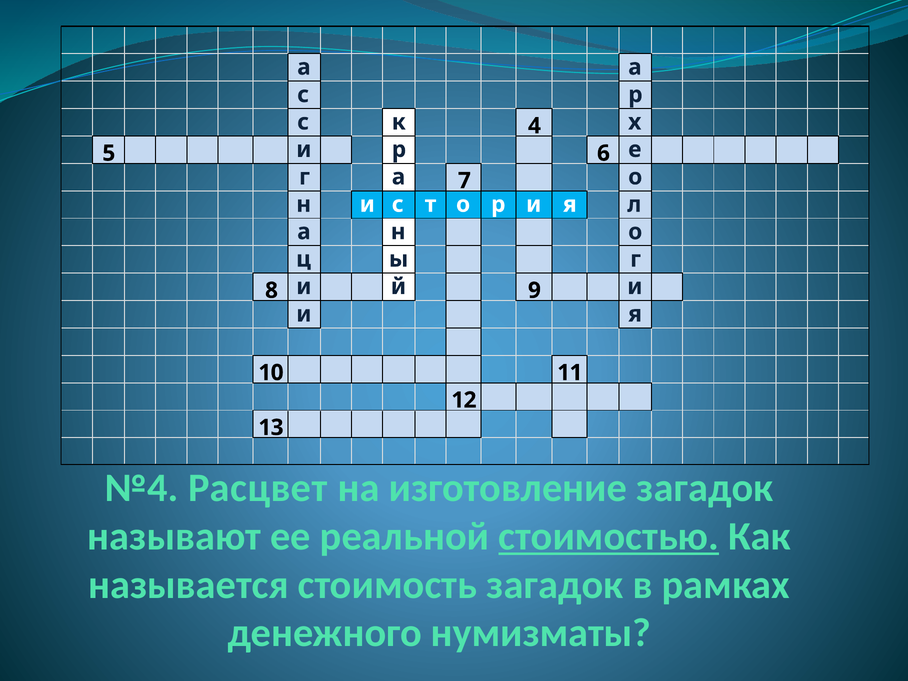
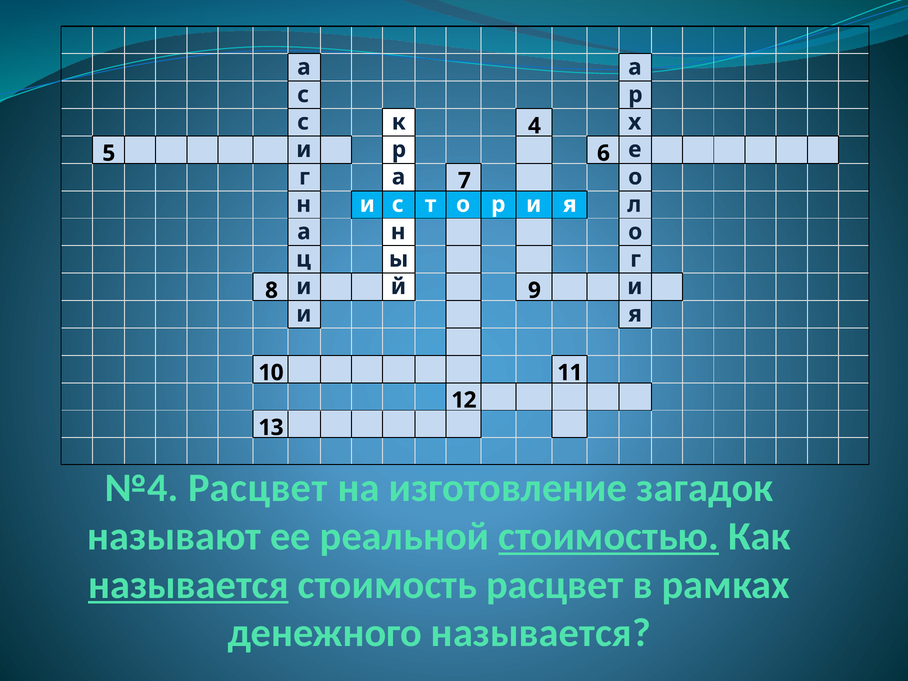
называется at (188, 585) underline: none -> present
стоимость загадок: загадок -> расцвет
денежного нумизматы: нумизматы -> называется
